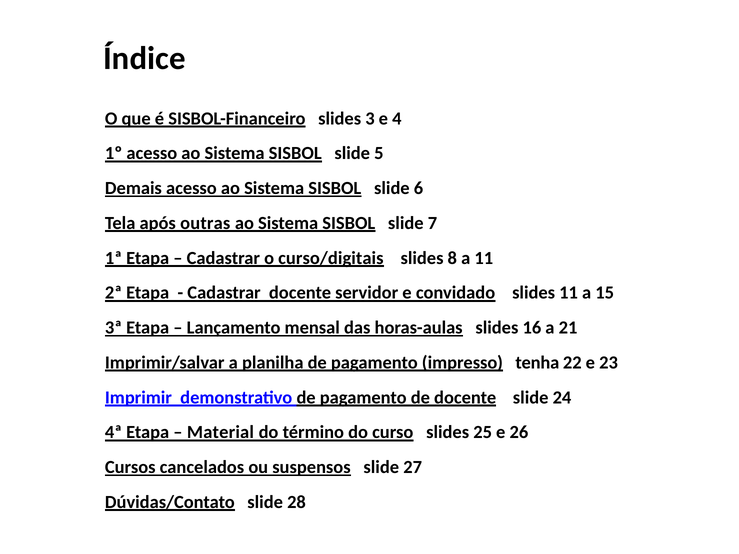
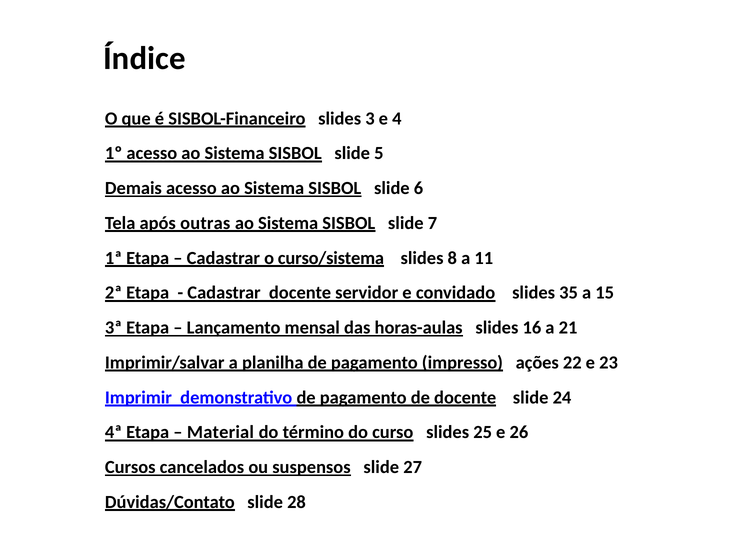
curso/digitais: curso/digitais -> curso/sistema
slides 11: 11 -> 35
tenha: tenha -> ações
